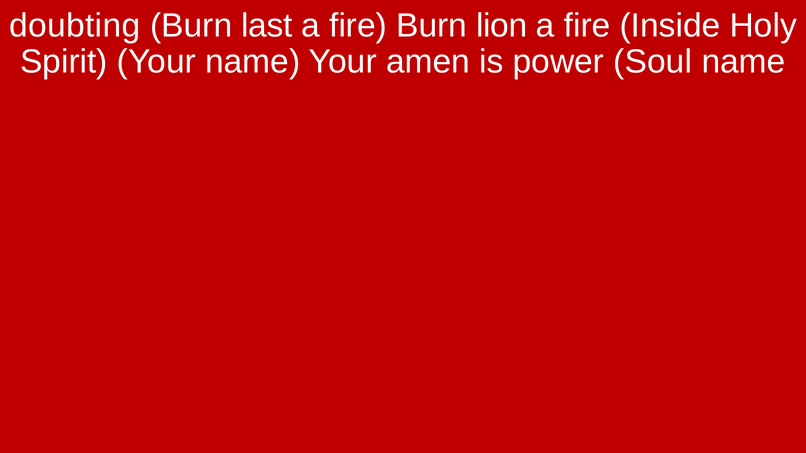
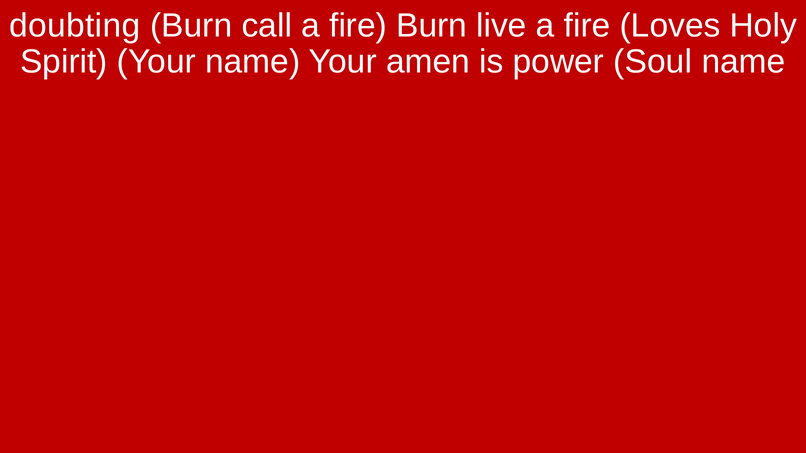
last: last -> call
lion: lion -> live
Inside: Inside -> Loves
